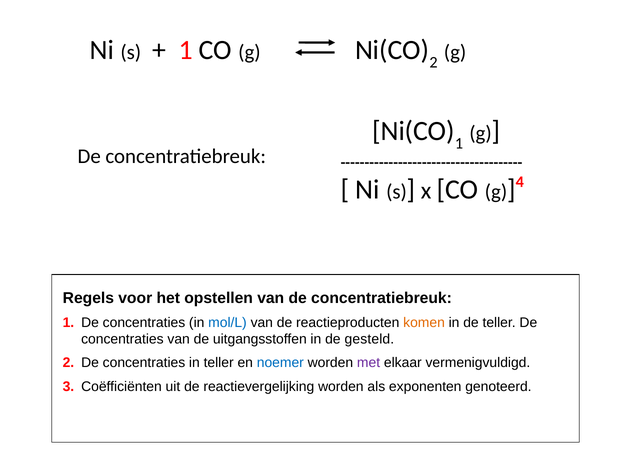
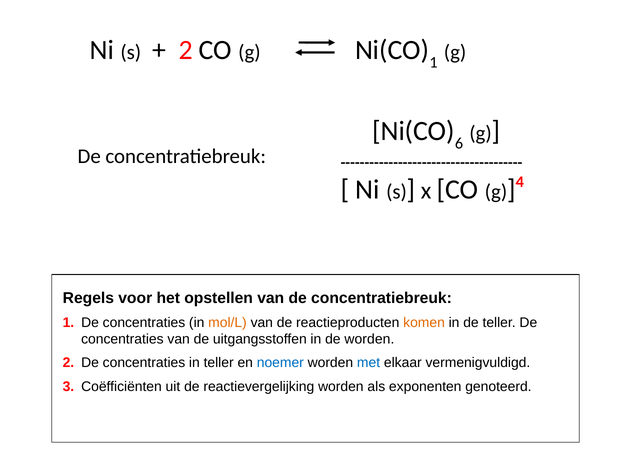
1 at (186, 50): 1 -> 2
2 at (434, 62): 2 -> 1
1 at (459, 143): 1 -> 6
mol/L colour: blue -> orange
de gesteld: gesteld -> worden
met colour: purple -> blue
